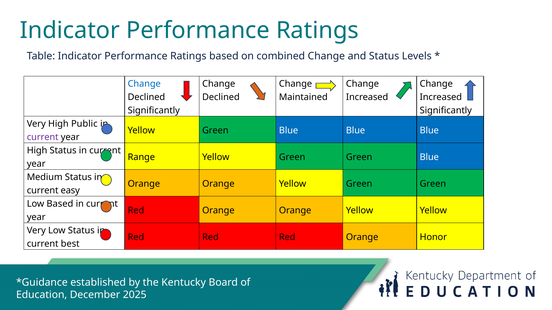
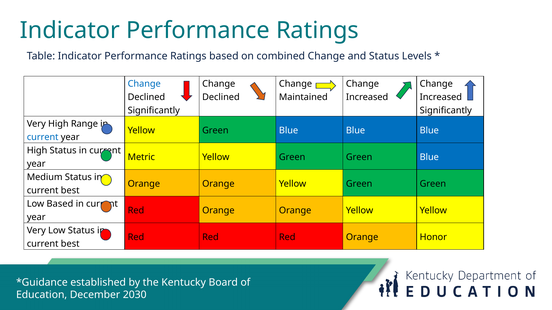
Public: Public -> Range
current at (43, 137) colour: purple -> blue
Range: Range -> Metric
easy at (70, 191): easy -> best
2025: 2025 -> 2030
